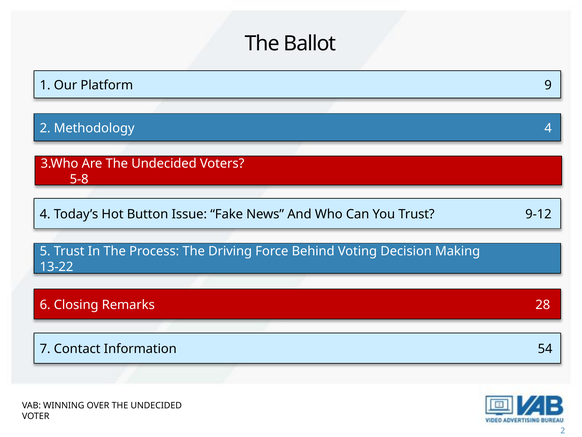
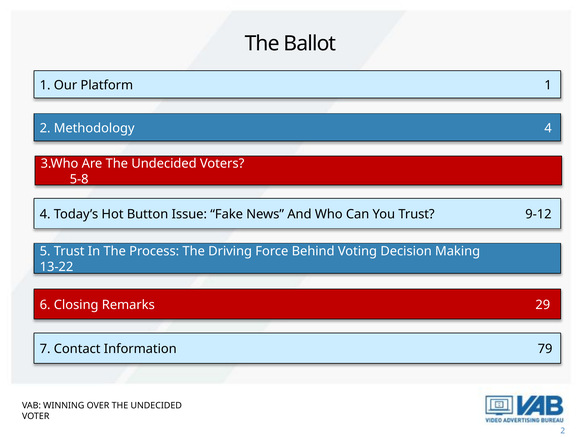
Platform 9: 9 -> 1
28: 28 -> 29
54: 54 -> 79
